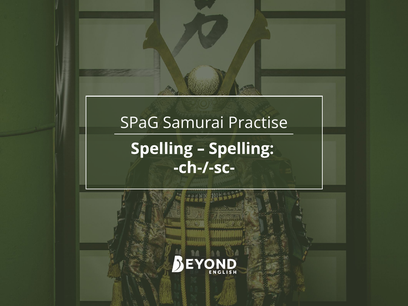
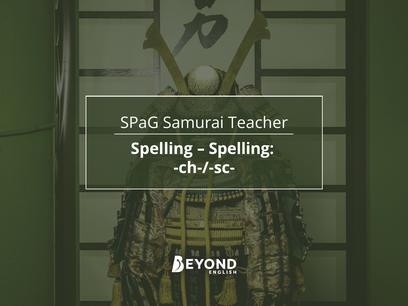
Practise: Practise -> Teacher
